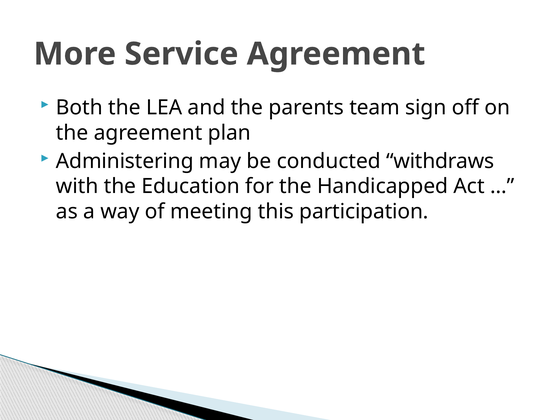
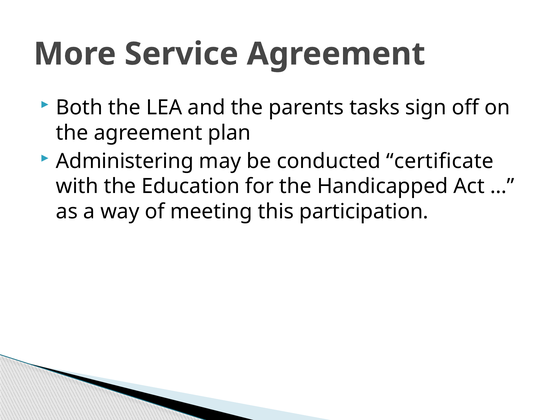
team: team -> tasks
withdraws: withdraws -> certificate
